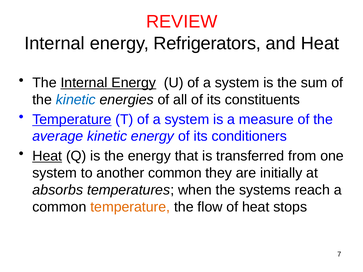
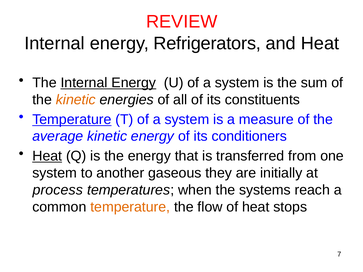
kinetic at (76, 100) colour: blue -> orange
another common: common -> gaseous
absorbs: absorbs -> process
